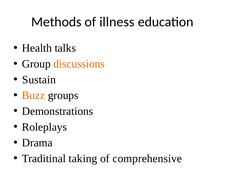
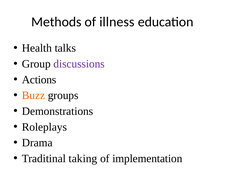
discussions colour: orange -> purple
Sustain: Sustain -> Actions
comprehensive: comprehensive -> implementation
